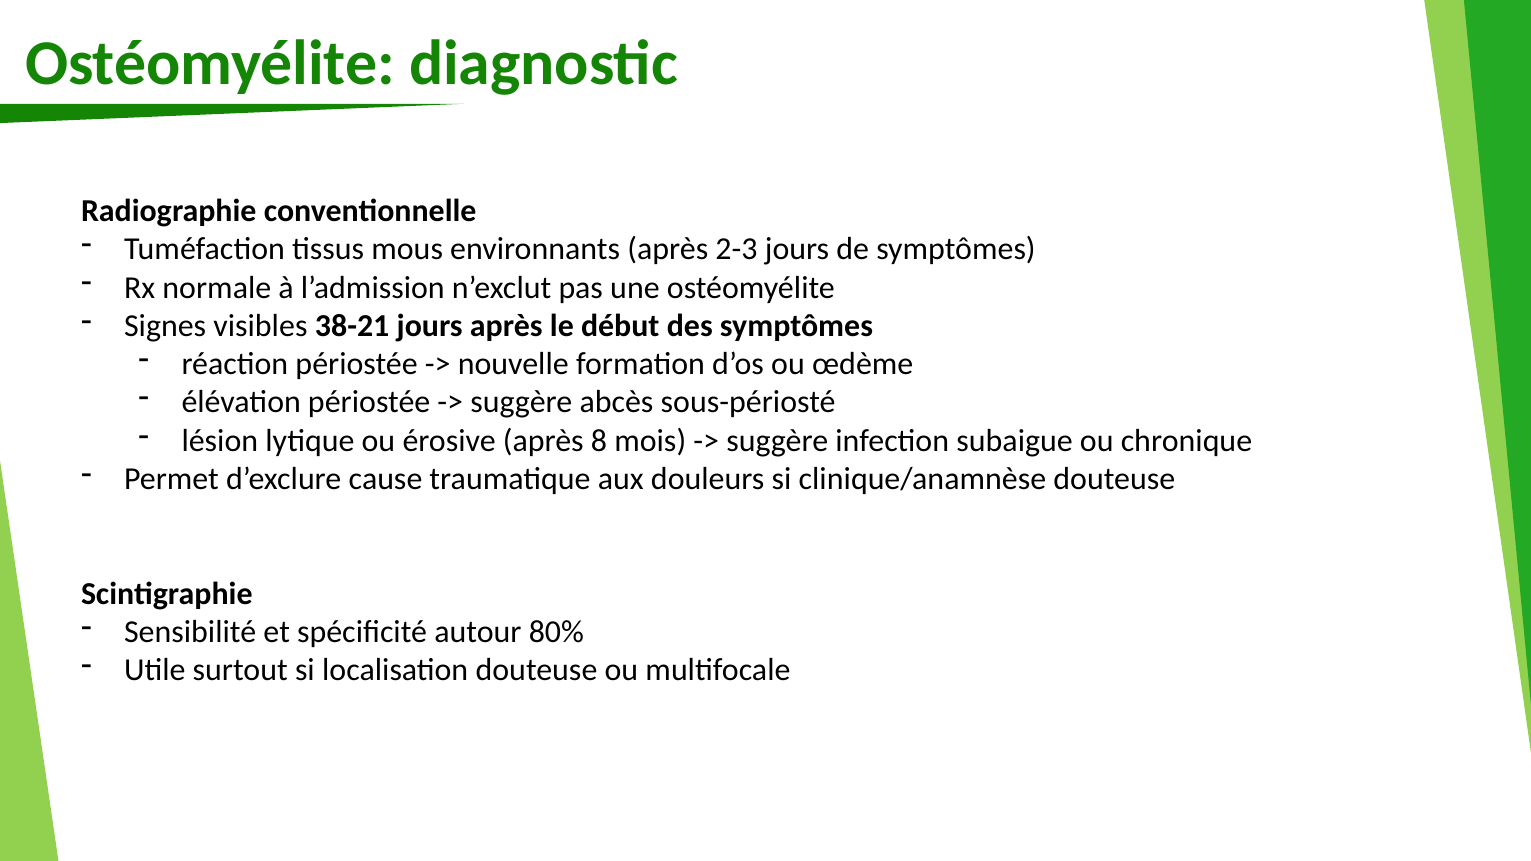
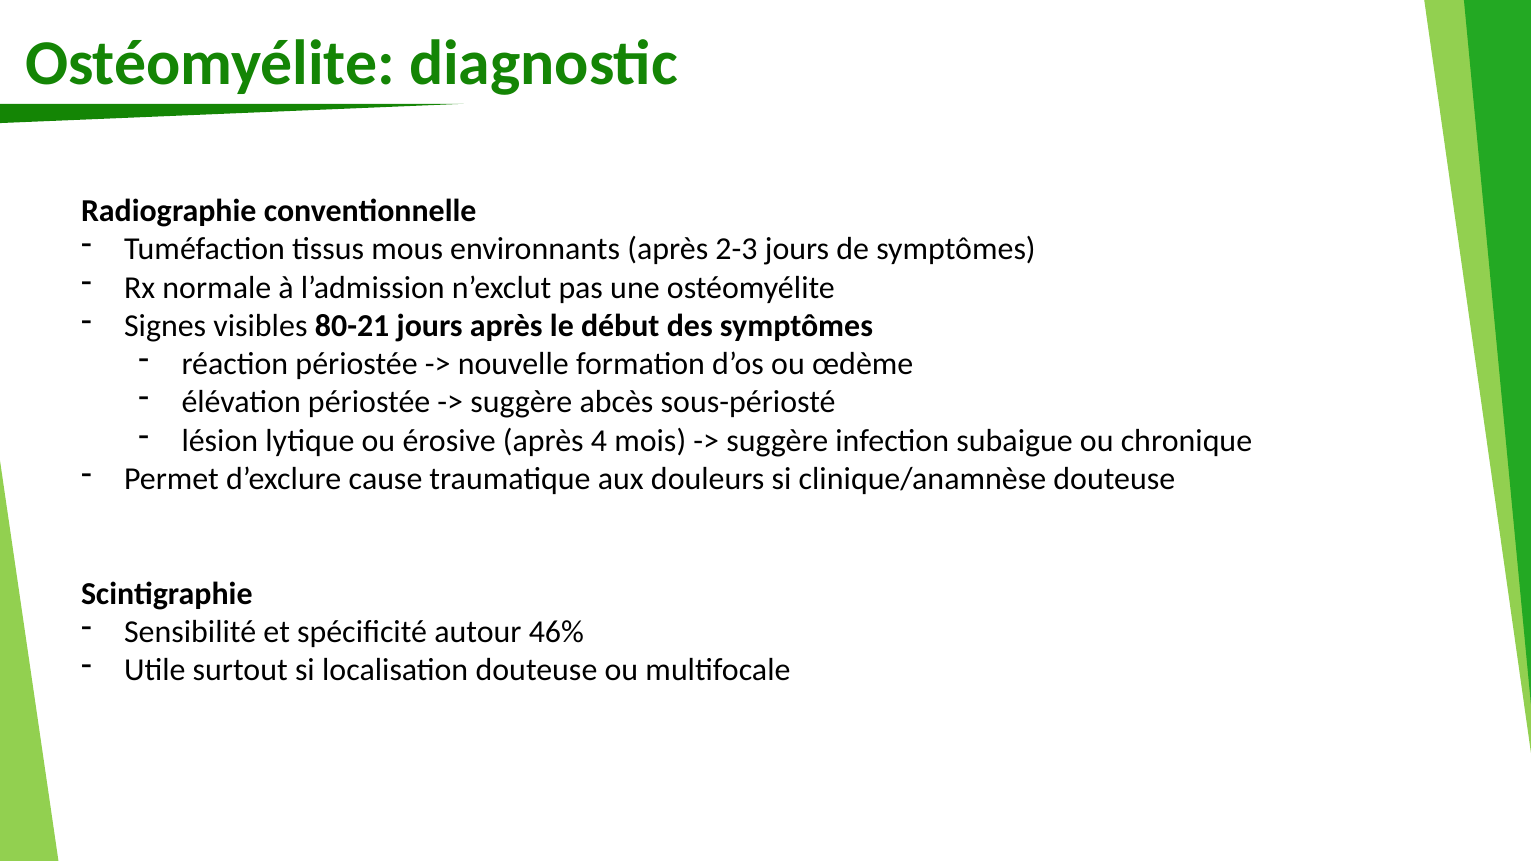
38-21: 38-21 -> 80-21
8: 8 -> 4
80%: 80% -> 46%
